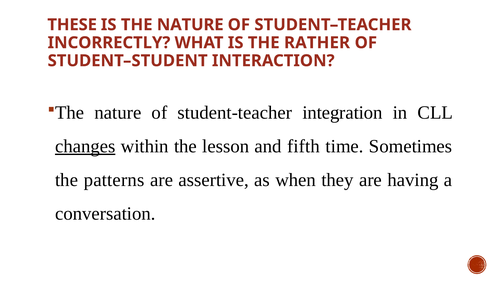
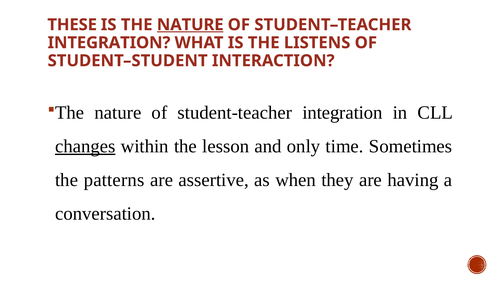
NATURE at (190, 25) underline: none -> present
INCORRECTLY at (109, 43): INCORRECTLY -> INTEGRATION
RATHER: RATHER -> LISTENS
fifth: fifth -> only
